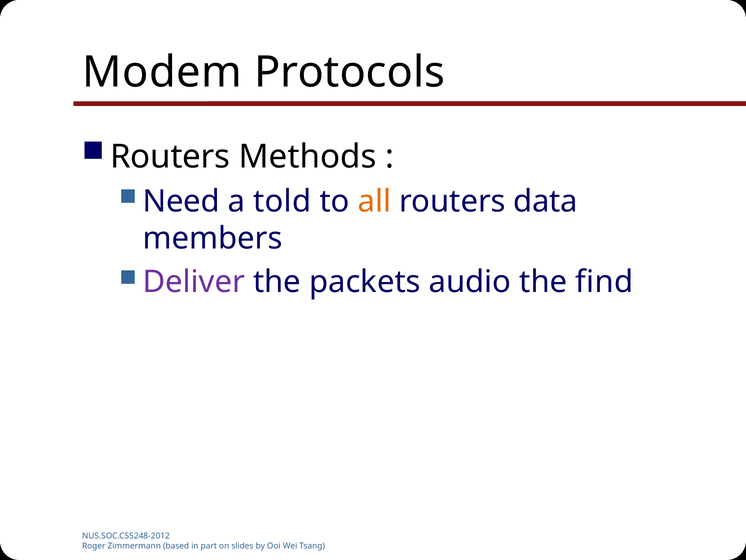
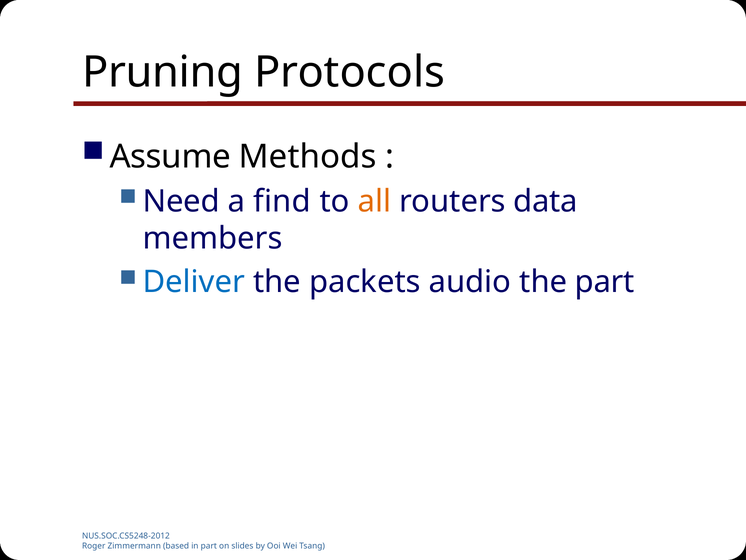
Modem: Modem -> Pruning
Routers at (170, 156): Routers -> Assume
told: told -> find
Deliver colour: purple -> blue
the find: find -> part
